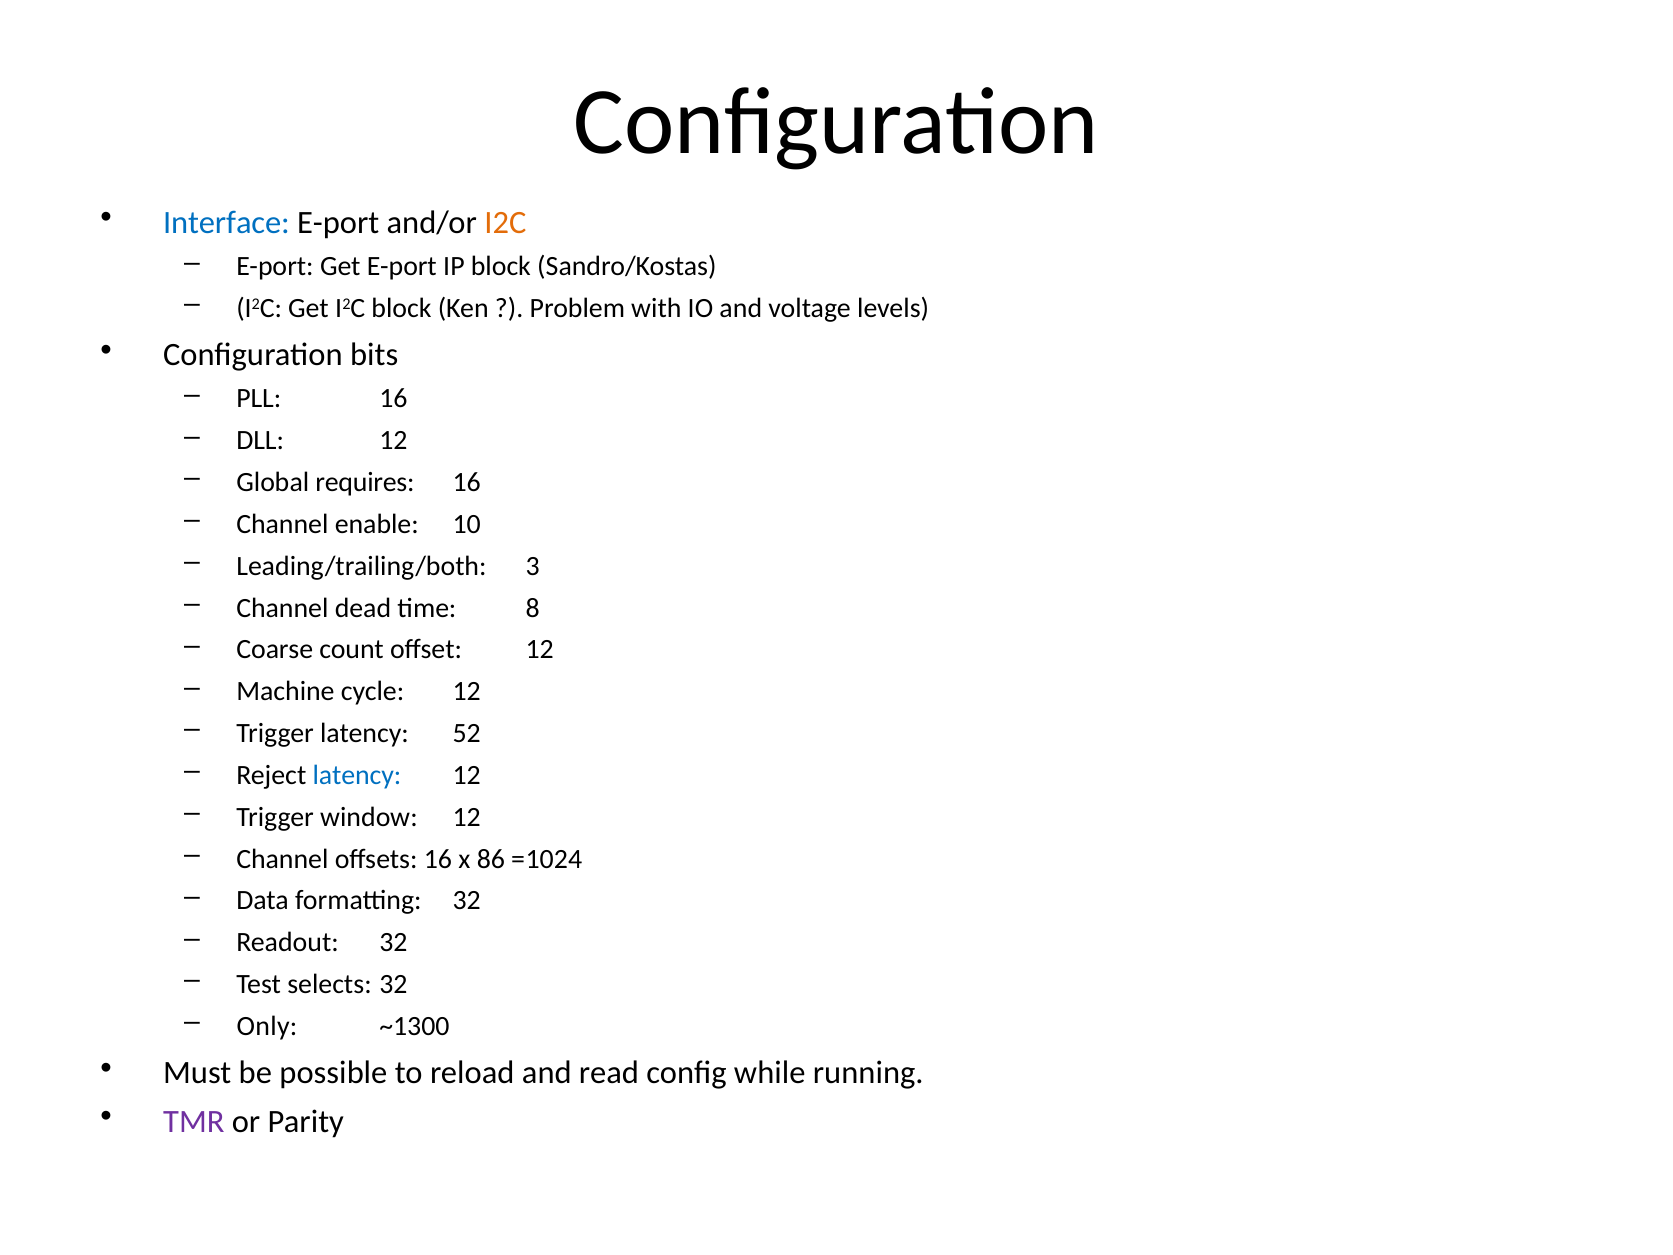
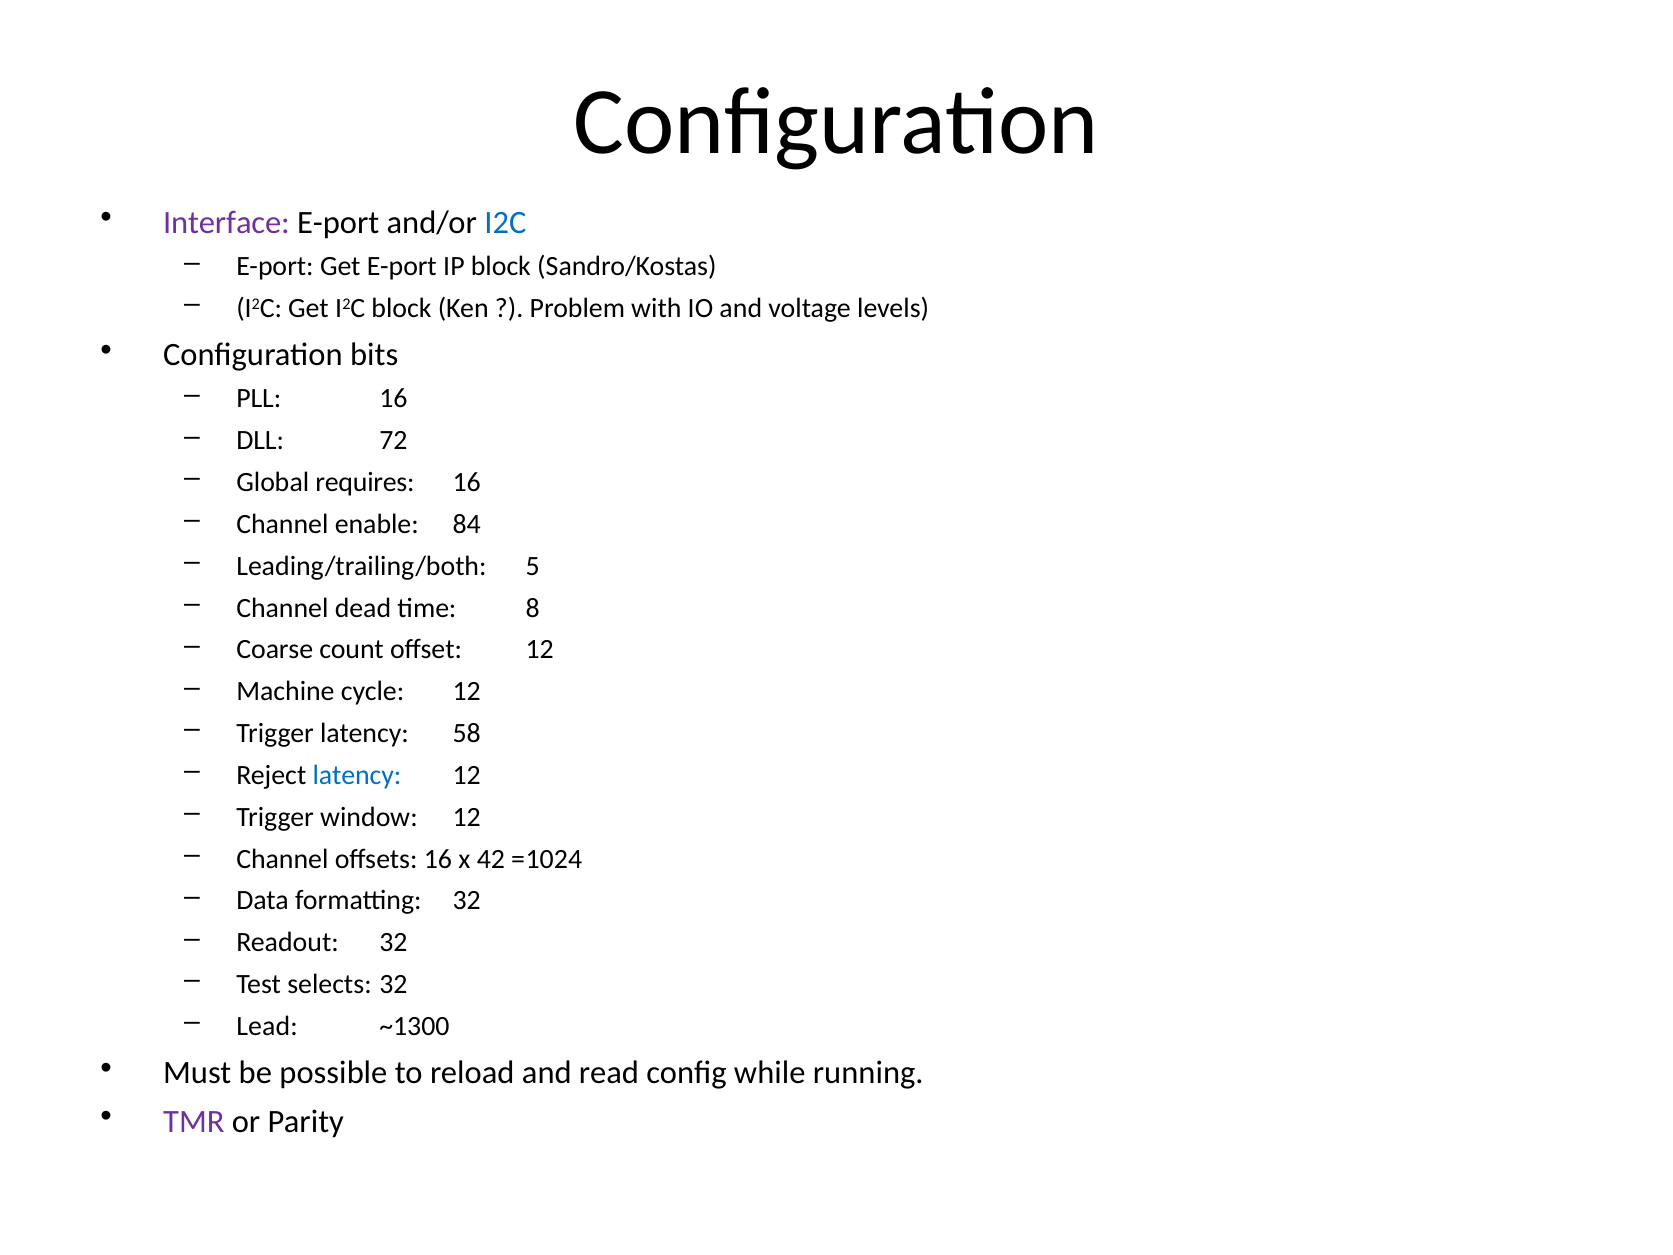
Interface colour: blue -> purple
I2C at (505, 223) colour: orange -> blue
DLL 12: 12 -> 72
10: 10 -> 84
3: 3 -> 5
52: 52 -> 58
86: 86 -> 42
Only: Only -> Lead
